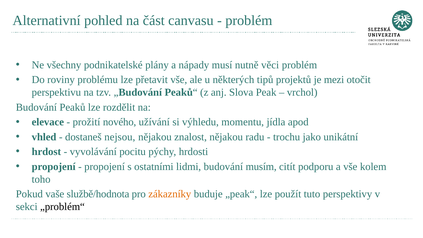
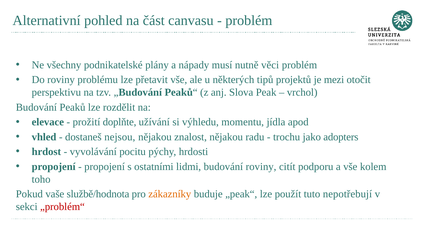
nového: nového -> doplňte
unikátní: unikátní -> adopters
budování musím: musím -> roviny
perspektivy: perspektivy -> nepotřebují
„problém“ colour: black -> red
